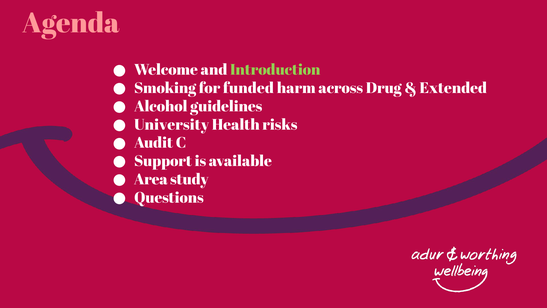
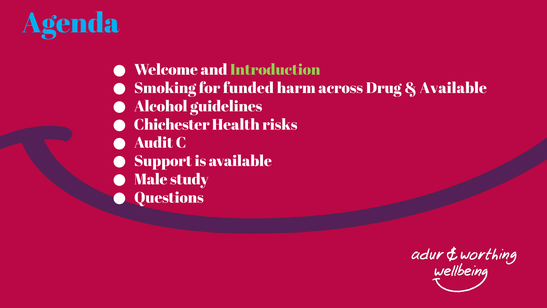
Agenda colour: pink -> light blue
Extended at (453, 88): Extended -> Available
University: University -> Chichester
Area: Area -> Male
